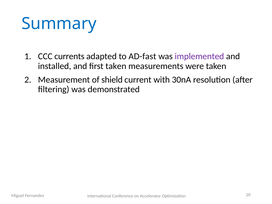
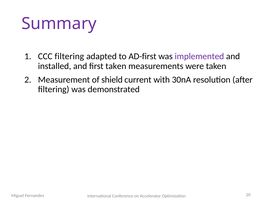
Summary colour: blue -> purple
CCC currents: currents -> filtering
AD-fast: AD-fast -> AD-first
